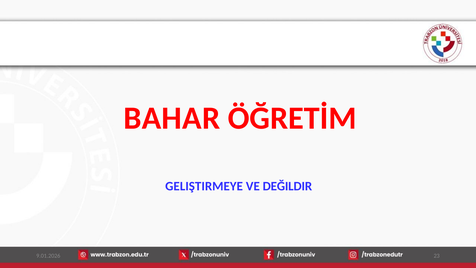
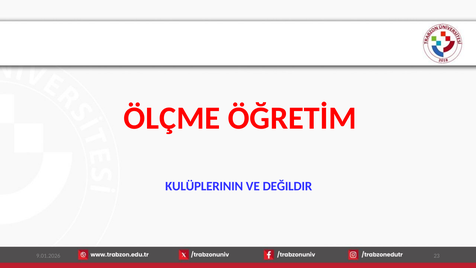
BAHAR: BAHAR -> ÖLÇME
GELIŞTIRMEYE: GELIŞTIRMEYE -> KULÜPLERININ
